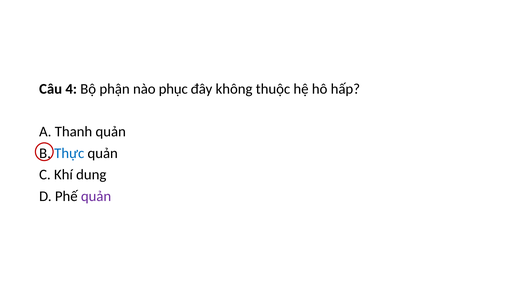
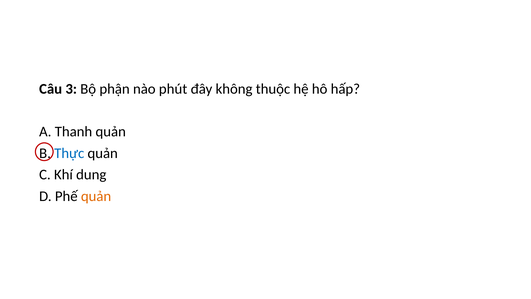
4: 4 -> 3
phục: phục -> phút
quản at (96, 196) colour: purple -> orange
